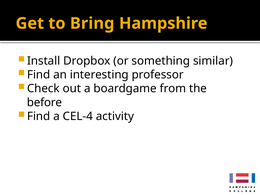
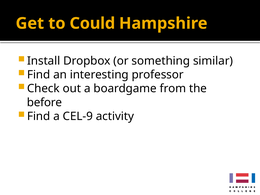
Bring: Bring -> Could
CEL-4: CEL-4 -> CEL-9
